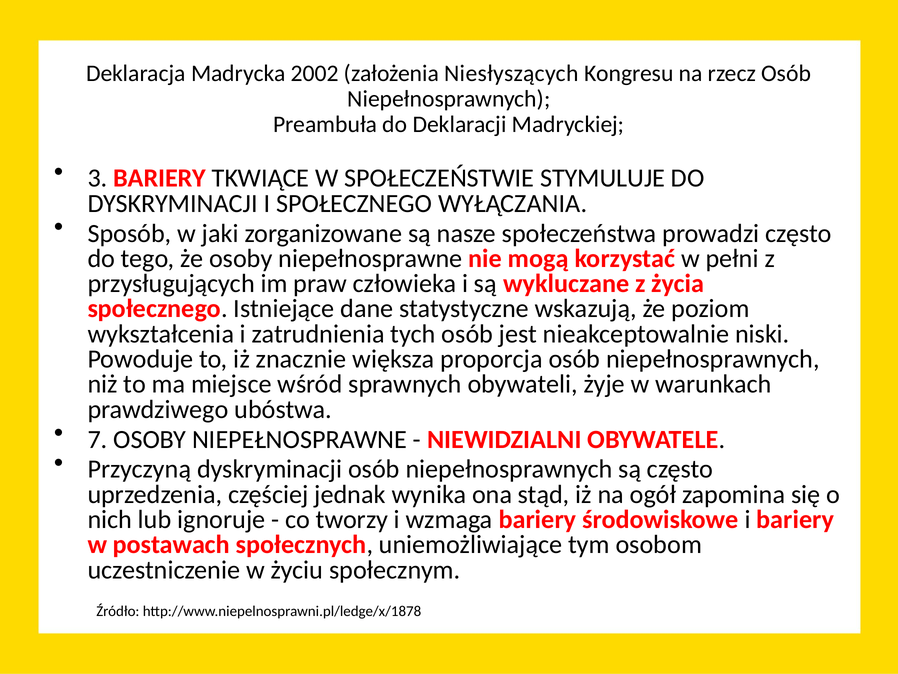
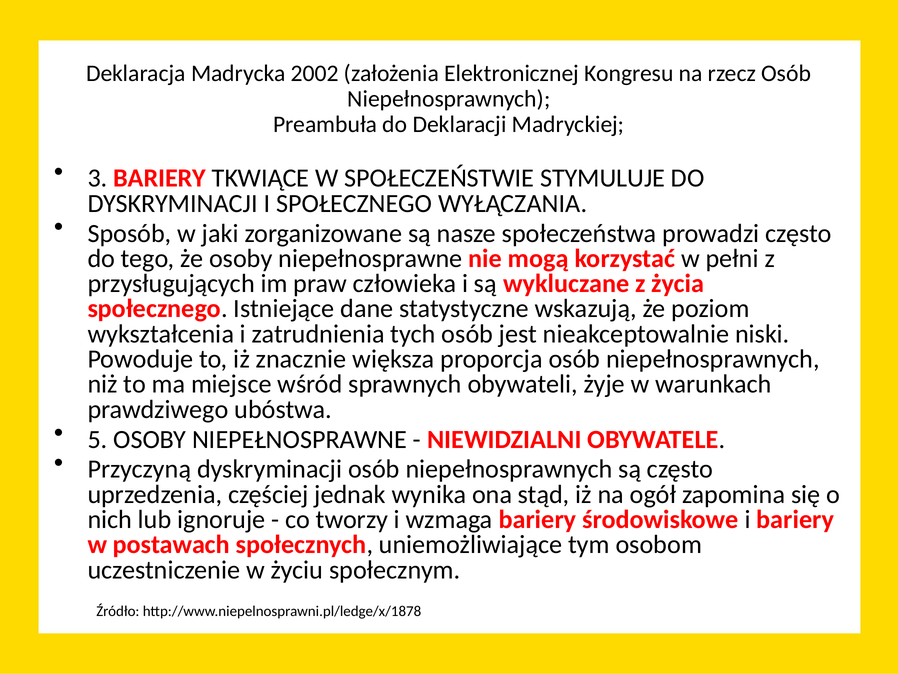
Niesłyszących: Niesłyszących -> Elektronicznej
7: 7 -> 5
